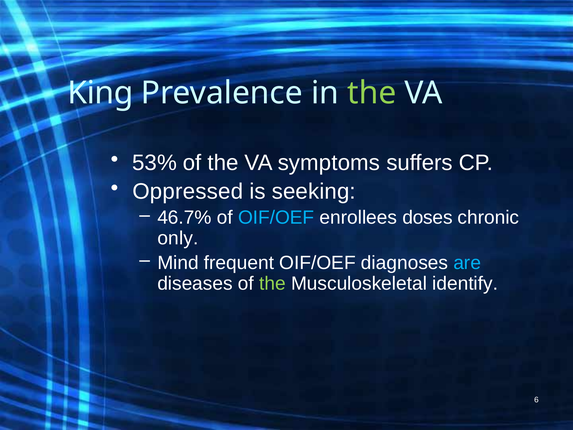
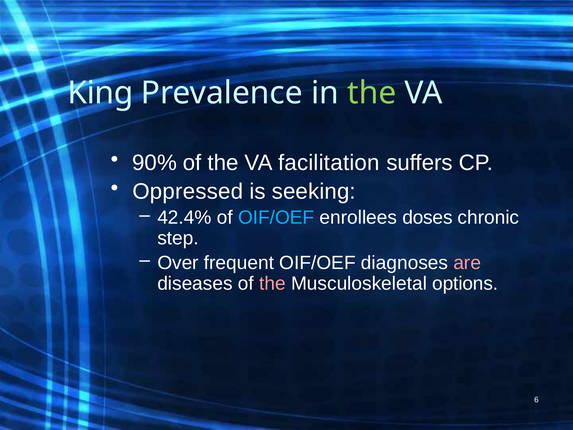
53%: 53% -> 90%
symptoms: symptoms -> facilitation
46.7%: 46.7% -> 42.4%
only: only -> step
Mind: Mind -> Over
are colour: light blue -> pink
the at (273, 283) colour: light green -> pink
identify: identify -> options
